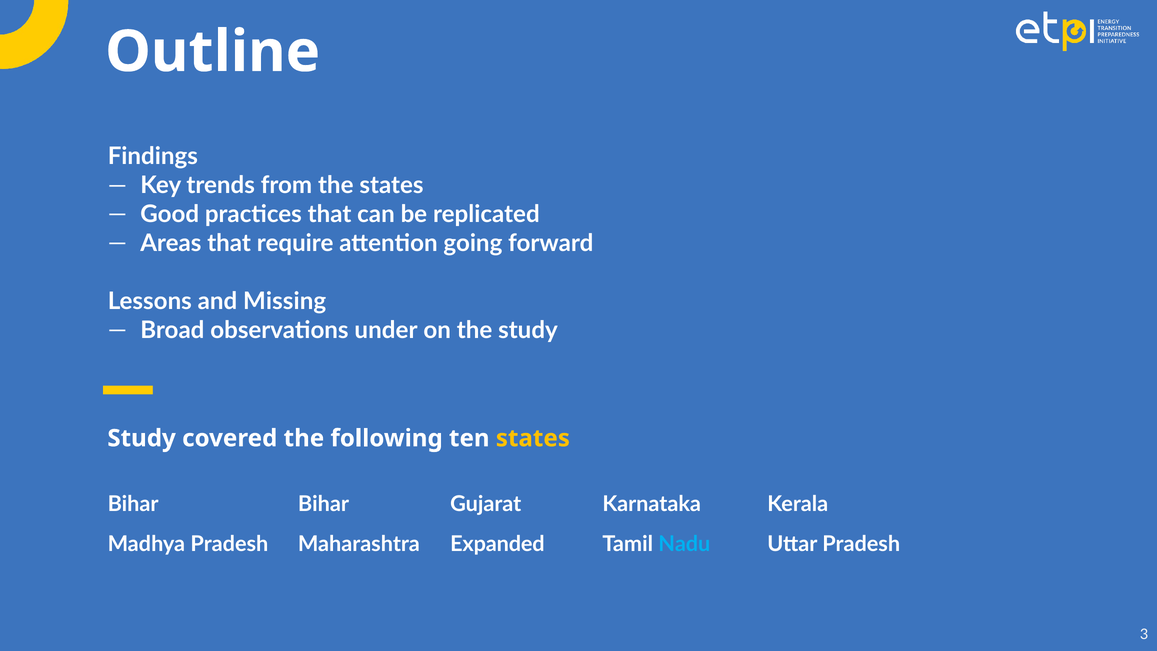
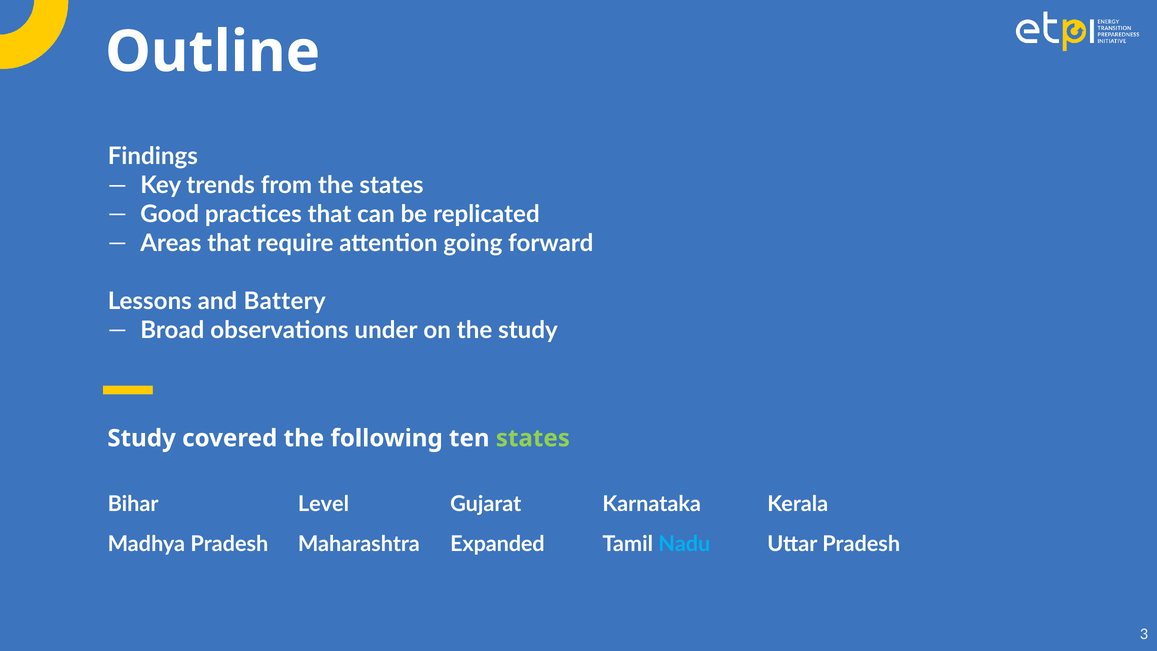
Missing: Missing -> Battery
states at (533, 438) colour: yellow -> light green
Bihar Bihar: Bihar -> Level
